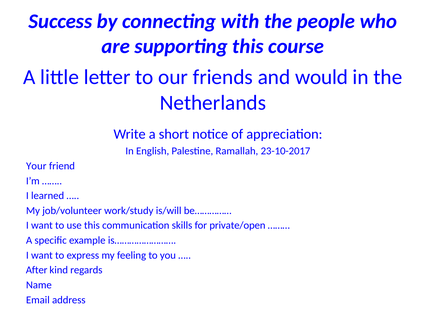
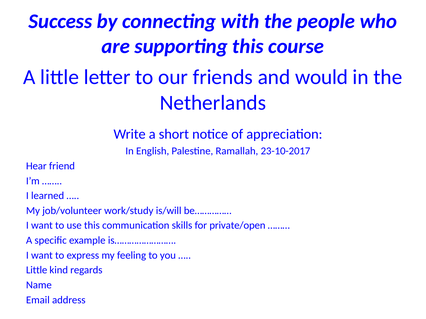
Your: Your -> Hear
After at (37, 271): After -> Little
